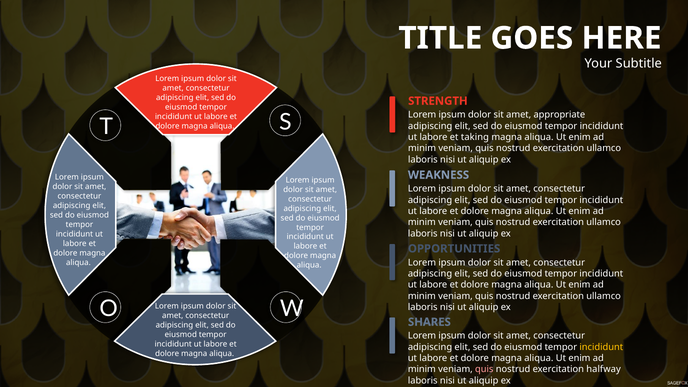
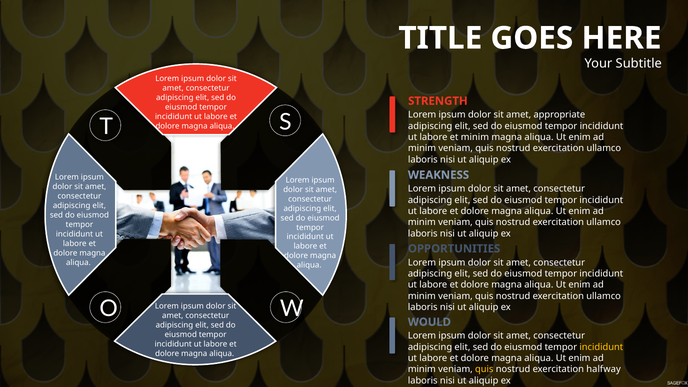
et taking: taking -> minim
SHARES: SHARES -> WOULD
quis at (484, 369) colour: pink -> yellow
